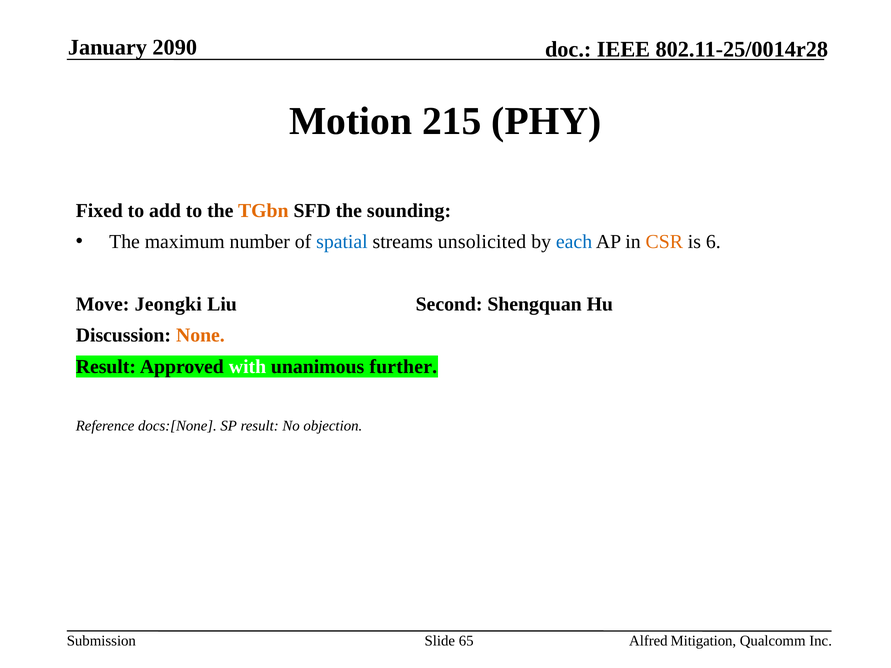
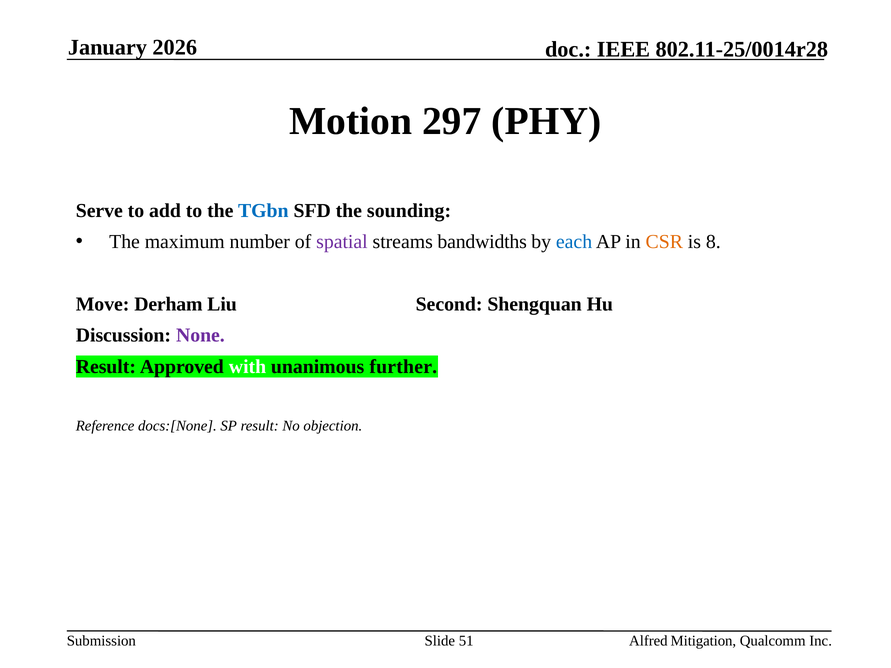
2090: 2090 -> 2026
215: 215 -> 297
Fixed: Fixed -> Serve
TGbn colour: orange -> blue
spatial colour: blue -> purple
unsolicited: unsolicited -> bandwidths
6: 6 -> 8
Jeongki: Jeongki -> Derham
None colour: orange -> purple
65: 65 -> 51
